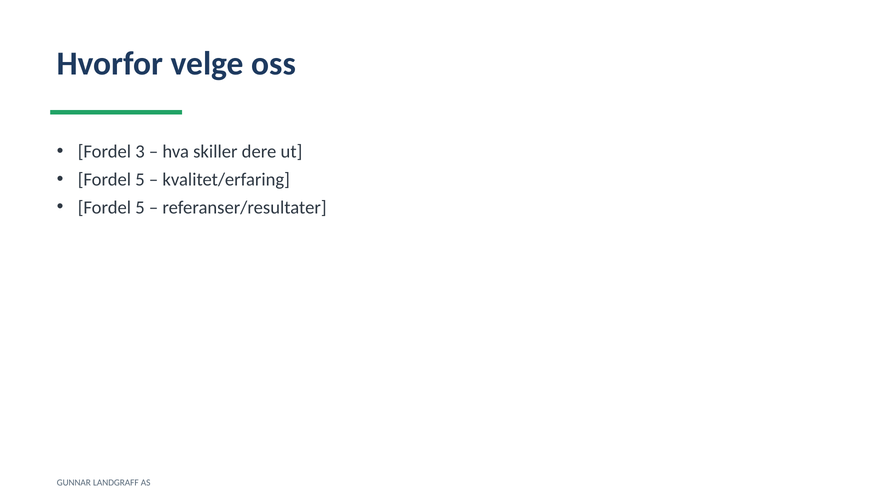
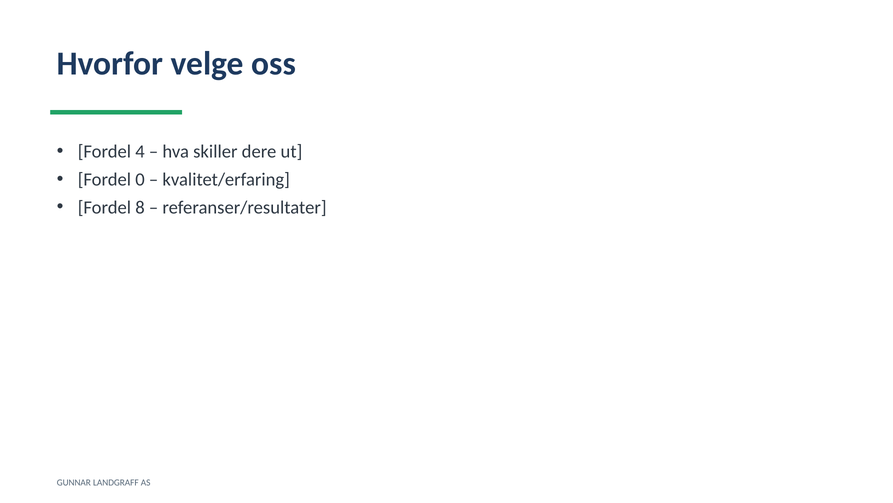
3: 3 -> 4
5 at (140, 179): 5 -> 0
5 at (140, 207): 5 -> 8
